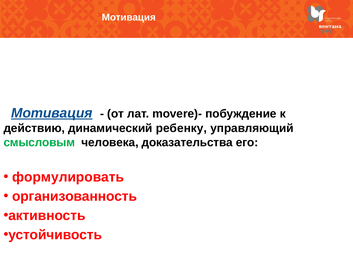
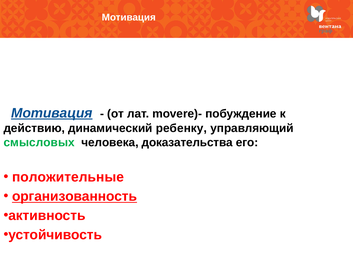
смысловым: смысловым -> смысловых
формулировать: формулировать -> положительные
организованность underline: none -> present
